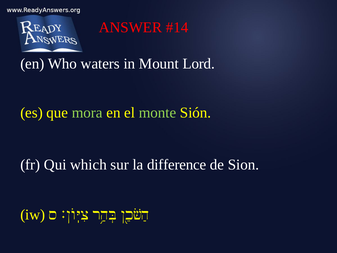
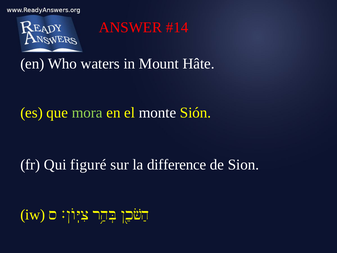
Lord: Lord -> Hâte
monte colour: light green -> white
which: which -> figuré
